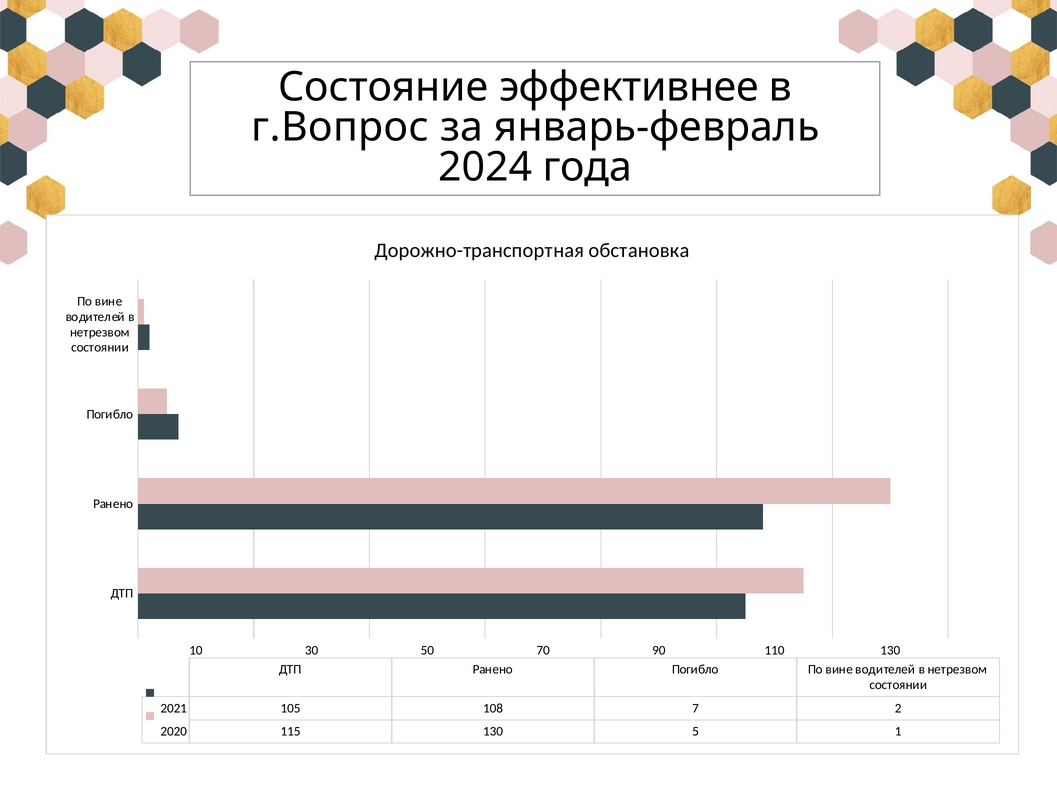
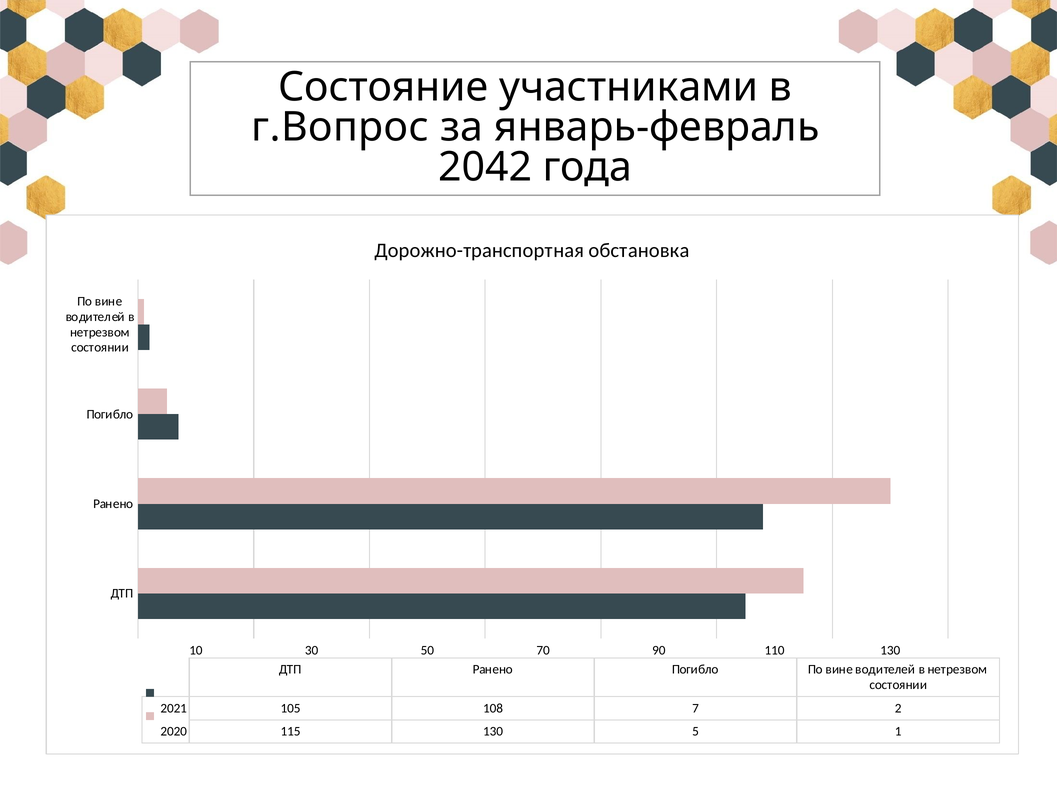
эффективнее: эффективнее -> участниками
2024: 2024 -> 2042
